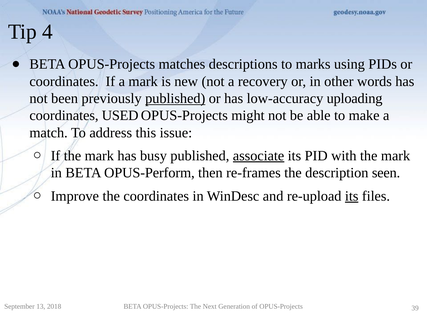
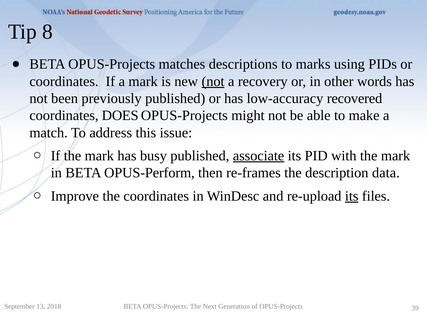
4: 4 -> 8
not at (213, 81) underline: none -> present
published at (175, 98) underline: present -> none
uploading: uploading -> recovered
USED: USED -> DOES
seen: seen -> data
